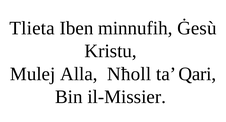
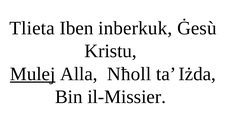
minnufih: minnufih -> inberkuk
Mulej underline: none -> present
Qari: Qari -> Iżda
